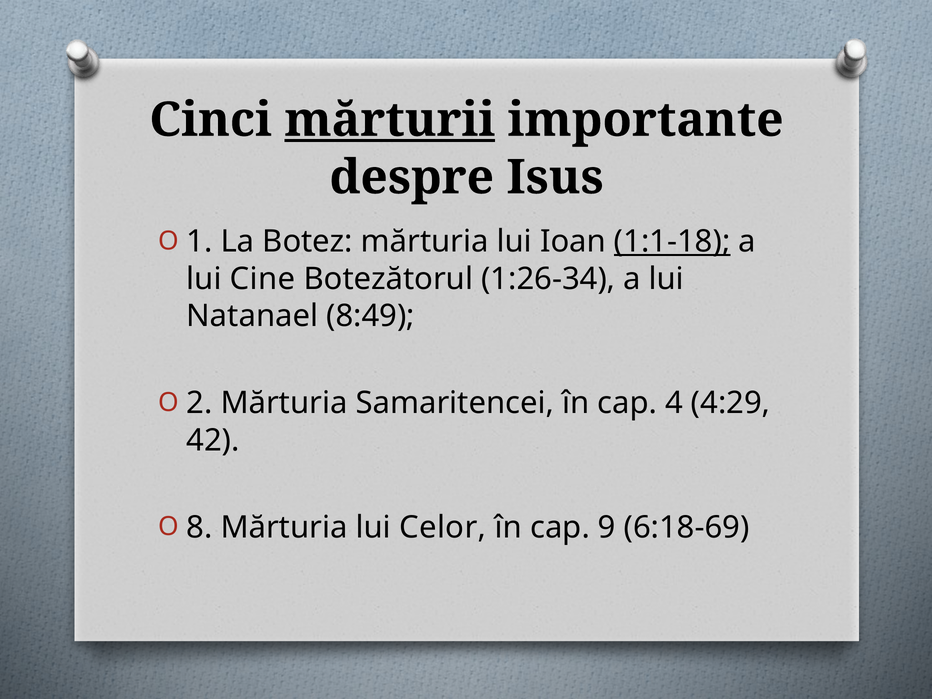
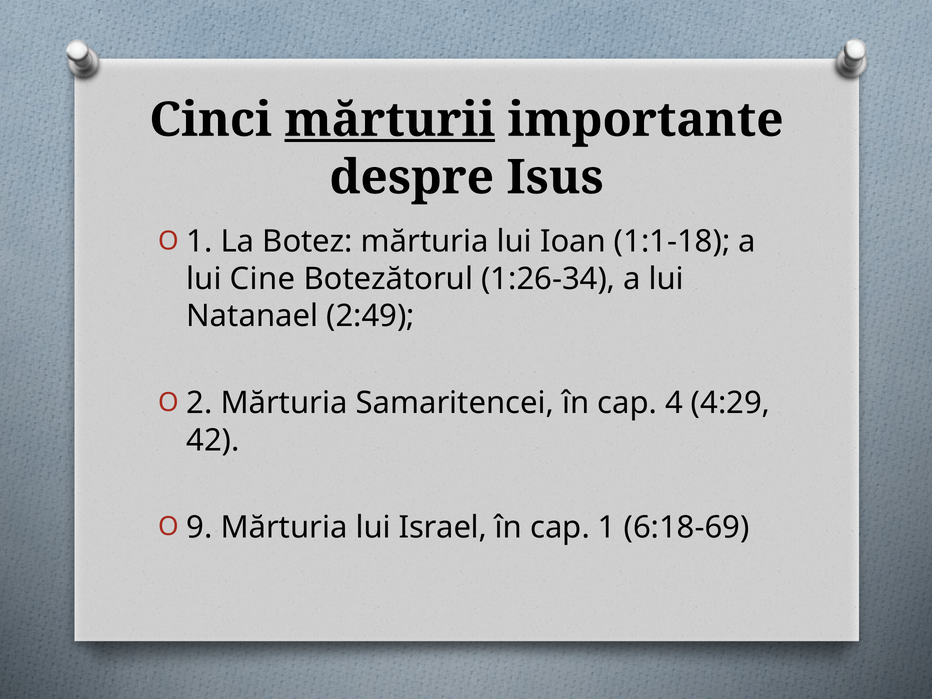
1:1-18 underline: present -> none
8:49: 8:49 -> 2:49
8: 8 -> 9
Celor: Celor -> Israel
cap 9: 9 -> 1
